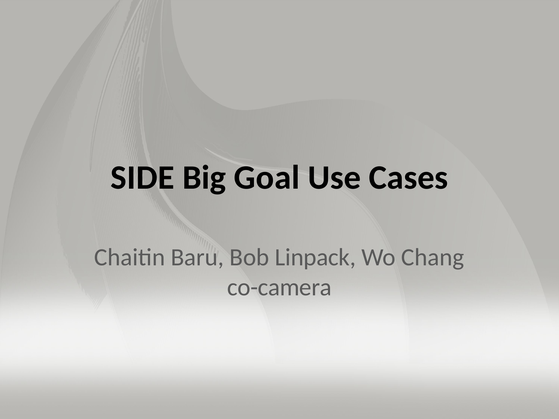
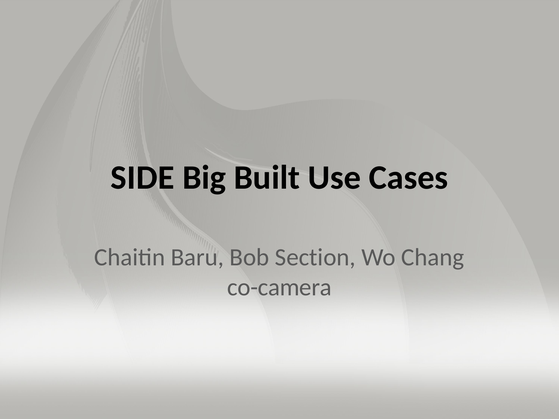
Goal: Goal -> Built
Linpack: Linpack -> Section
